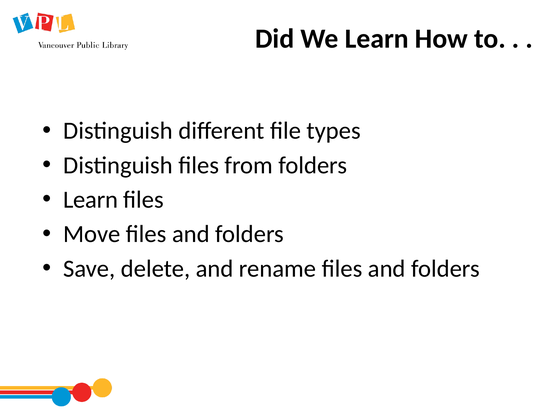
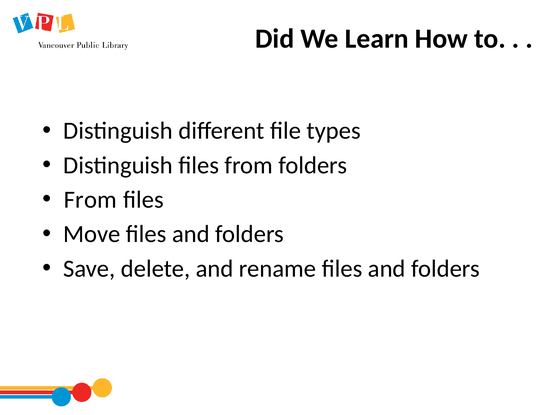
Learn at (91, 200): Learn -> From
